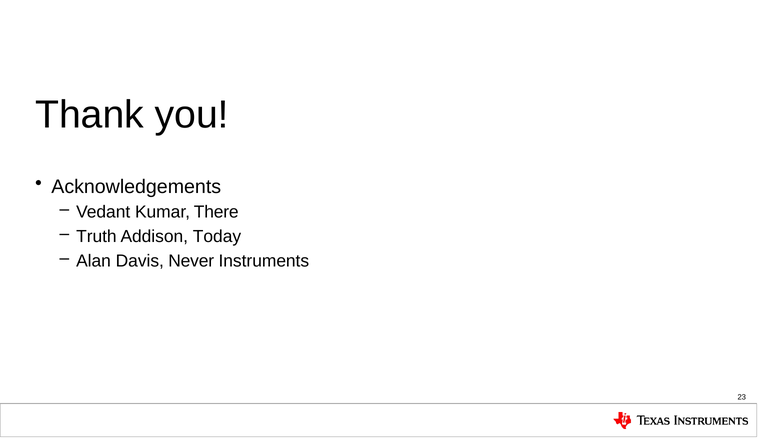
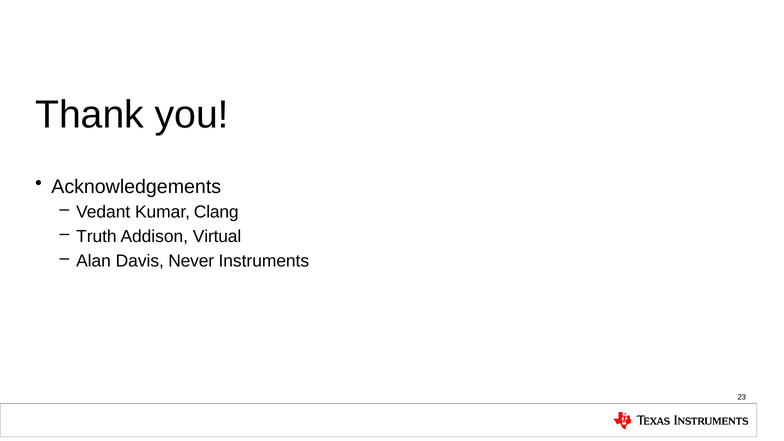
There: There -> Clang
Today: Today -> Virtual
